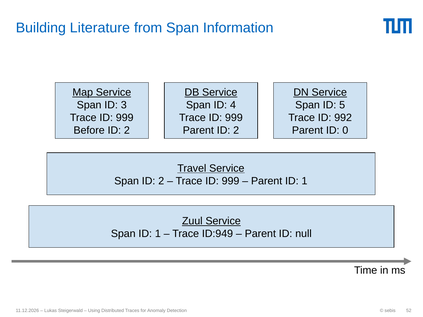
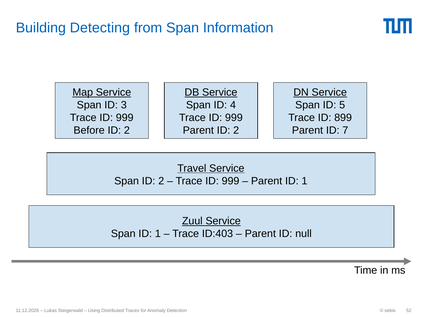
Literature: Literature -> Detecting
992: 992 -> 899
0: 0 -> 7
ID:949: ID:949 -> ID:403
